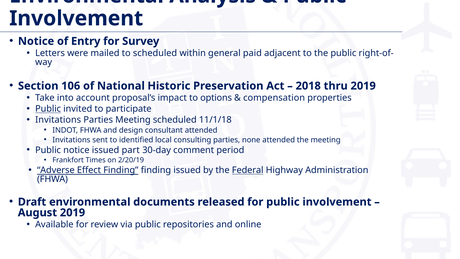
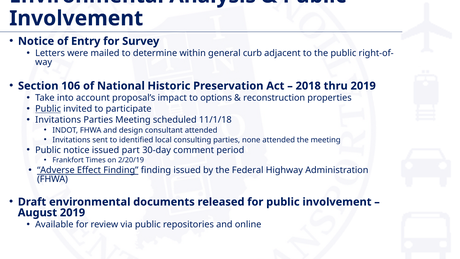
to scheduled: scheduled -> determine
paid: paid -> curb
compensation: compensation -> reconstruction
Federal underline: present -> none
